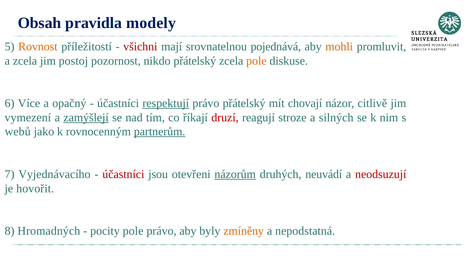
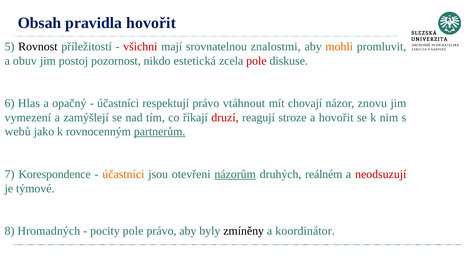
pravidla modely: modely -> hovořit
Rovnost colour: orange -> black
pojednává: pojednává -> znalostmi
a zcela: zcela -> obuv
nikdo přátelský: přátelský -> estetická
pole at (256, 61) colour: orange -> red
Více: Více -> Hlas
respektují underline: present -> none
právo přátelský: přátelský -> vtáhnout
citlivě: citlivě -> znovu
zamýšlejí underline: present -> none
a silných: silných -> hovořit
Vyjednávacího: Vyjednávacího -> Korespondence
účastníci at (123, 174) colour: red -> orange
neuvádí: neuvádí -> reálném
hovořit: hovořit -> týmové
zmíněny colour: orange -> black
nepodstatná: nepodstatná -> koordinátor
